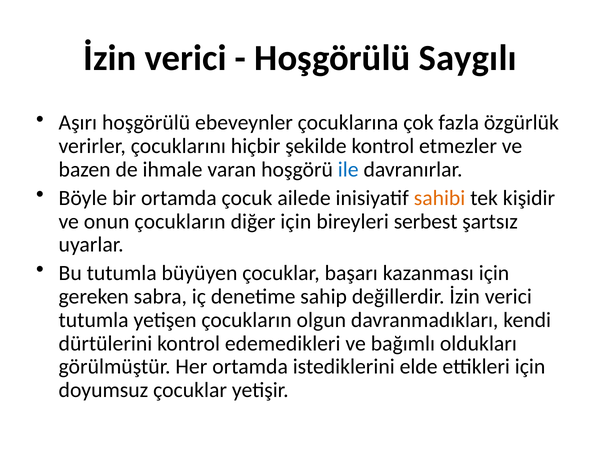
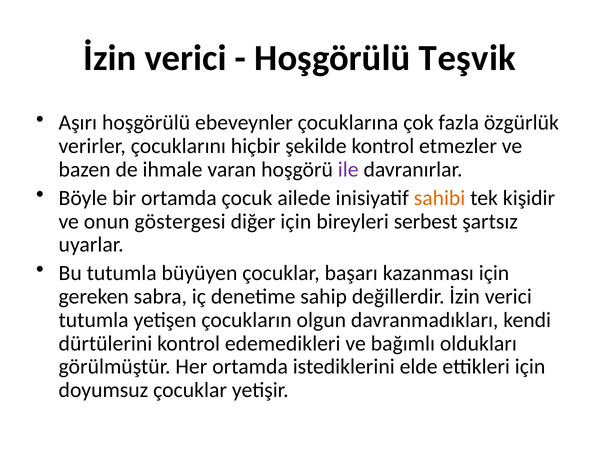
Saygılı: Saygılı -> Teşvik
ile colour: blue -> purple
onun çocukların: çocukların -> göstergesi
